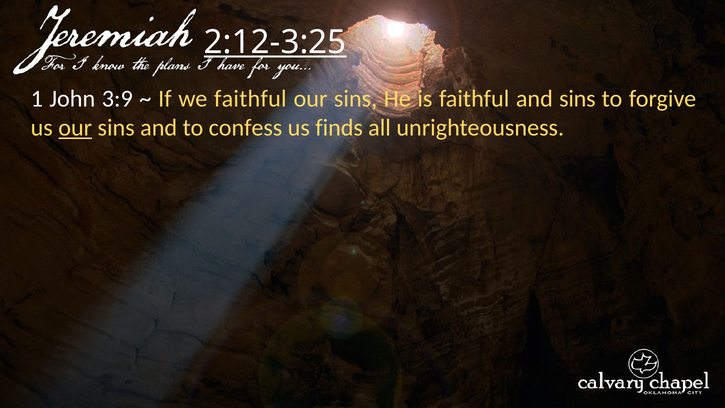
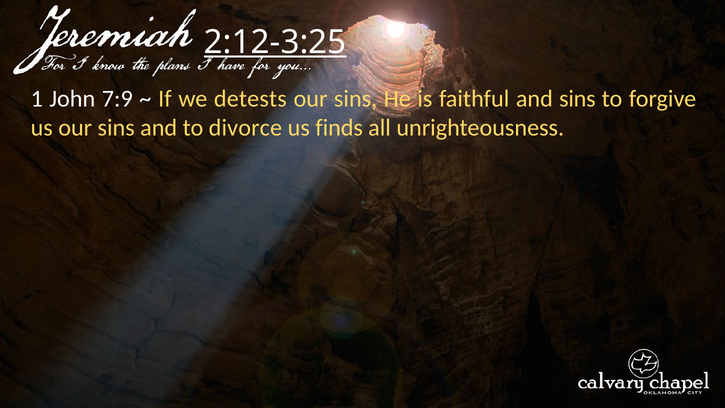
3:9: 3:9 -> 7:9
we faithful: faithful -> detests
our at (75, 128) underline: present -> none
confess: confess -> divorce
